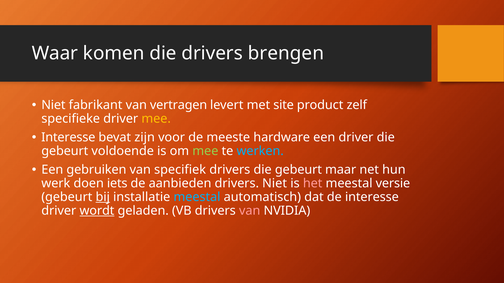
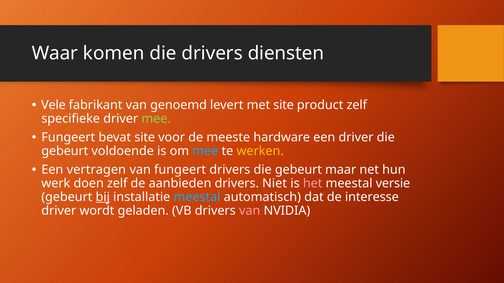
brengen: brengen -> diensten
Niet at (53, 105): Niet -> Vele
vertragen: vertragen -> genoemd
mee at (156, 119) colour: yellow -> light green
Interesse at (68, 138): Interesse -> Fungeert
bevat zijn: zijn -> site
mee at (205, 151) colour: light green -> light blue
werken colour: light blue -> yellow
gebruiken: gebruiken -> vertragen
van specifiek: specifiek -> fungeert
doen iets: iets -> zelf
wordt underline: present -> none
